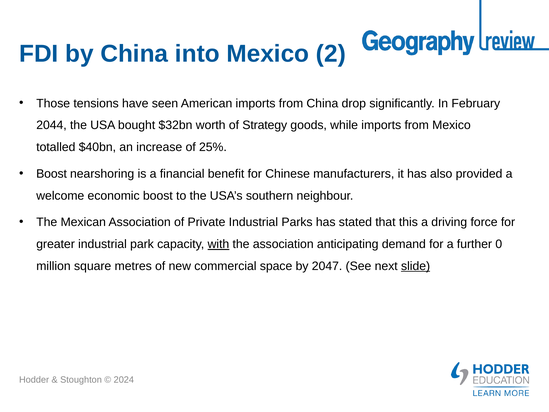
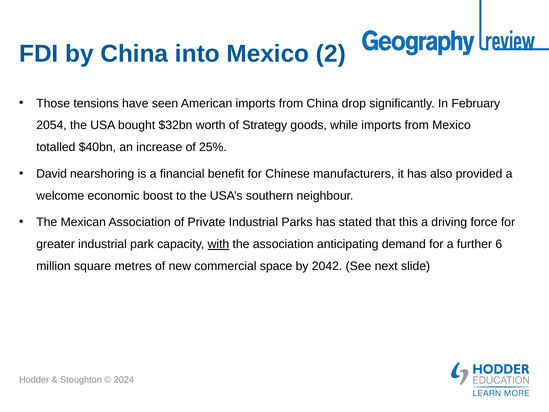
2044: 2044 -> 2054
Boost at (52, 174): Boost -> David
0: 0 -> 6
2047: 2047 -> 2042
slide underline: present -> none
